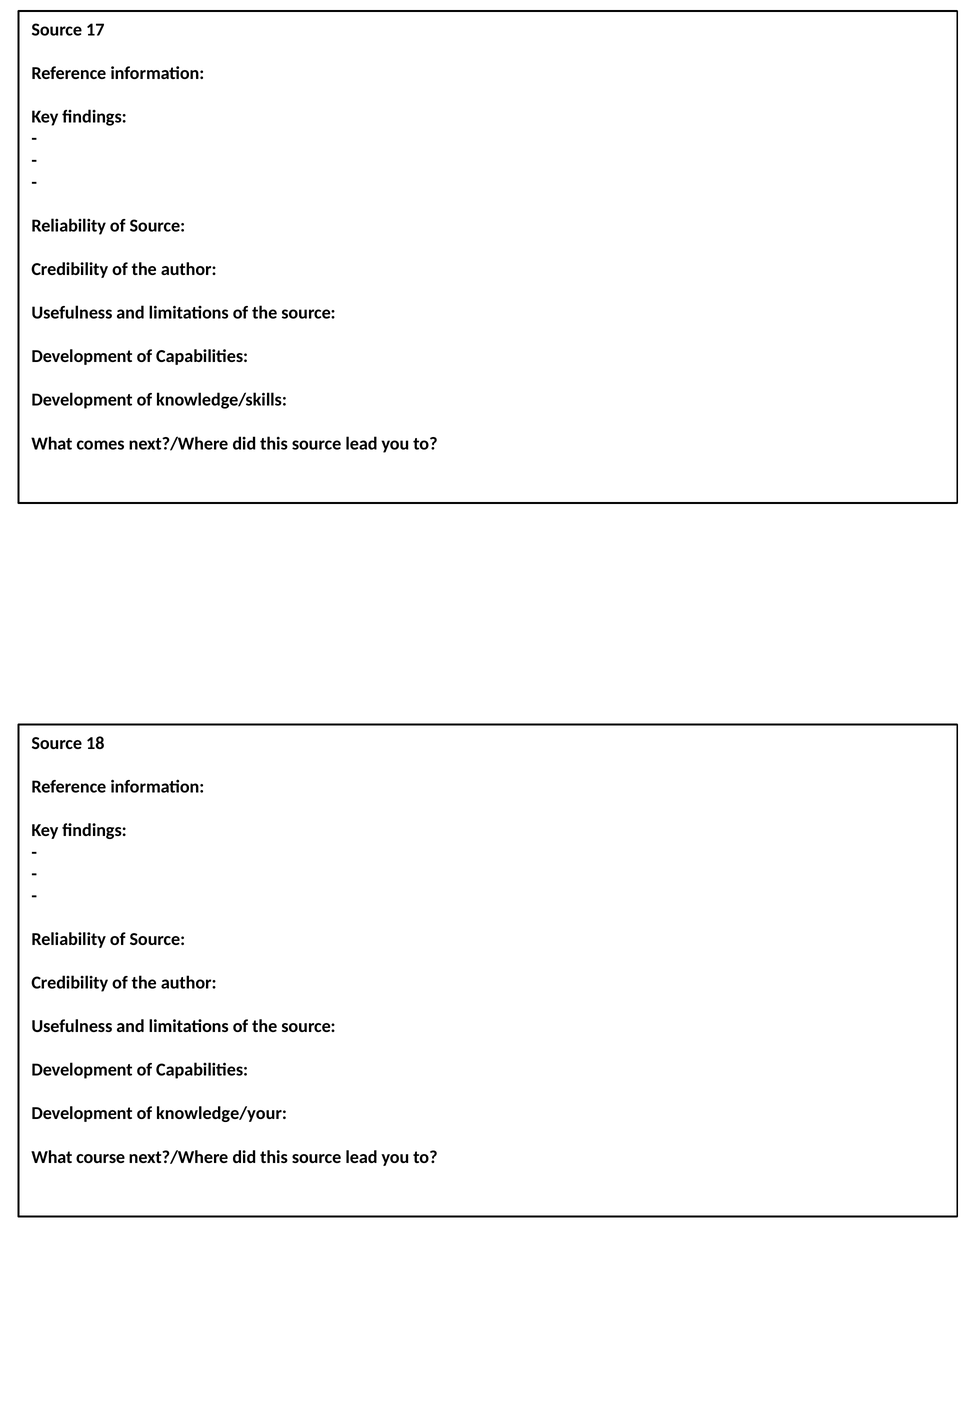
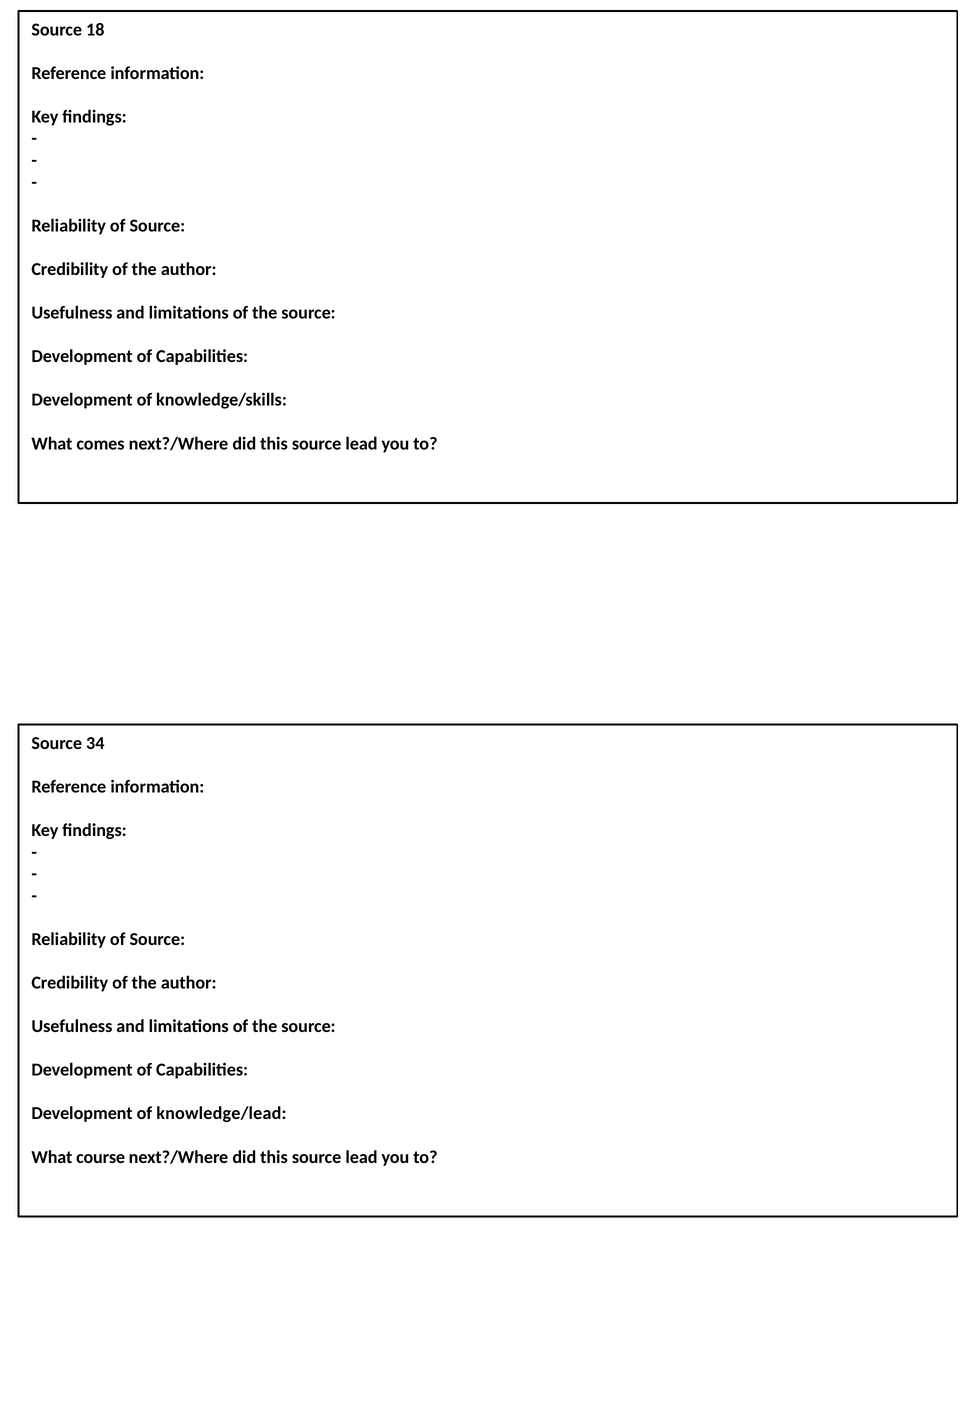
17: 17 -> 18
18: 18 -> 34
knowledge/your: knowledge/your -> knowledge/lead
